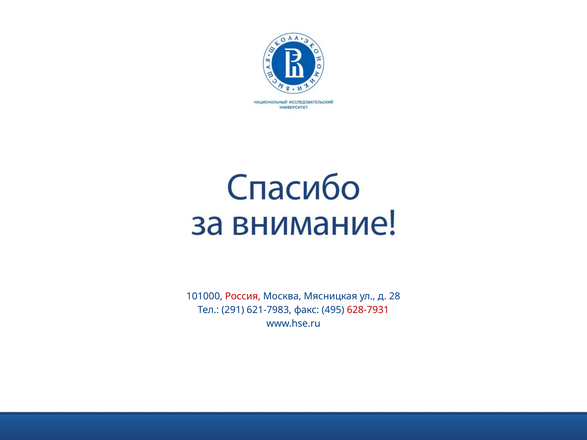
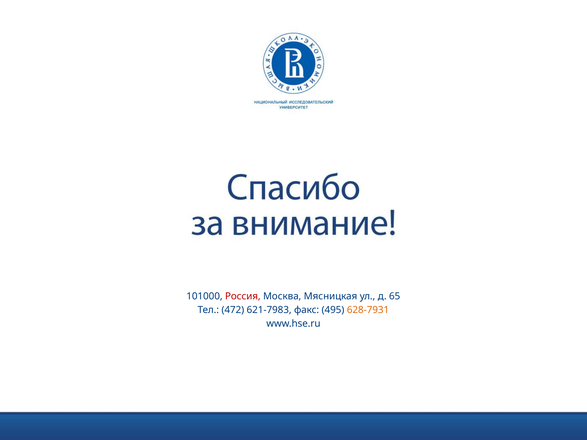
28: 28 -> 65
291: 291 -> 472
628-7931 colour: red -> orange
